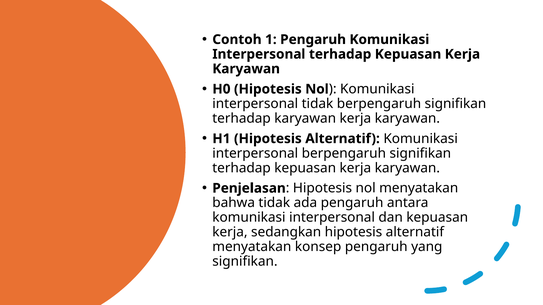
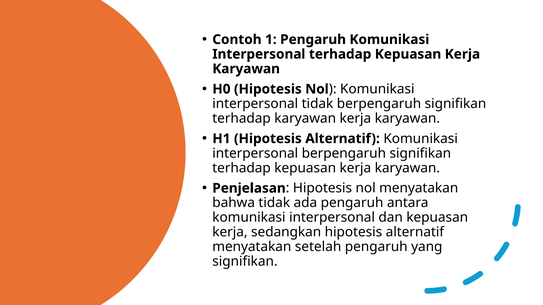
konsep: konsep -> setelah
